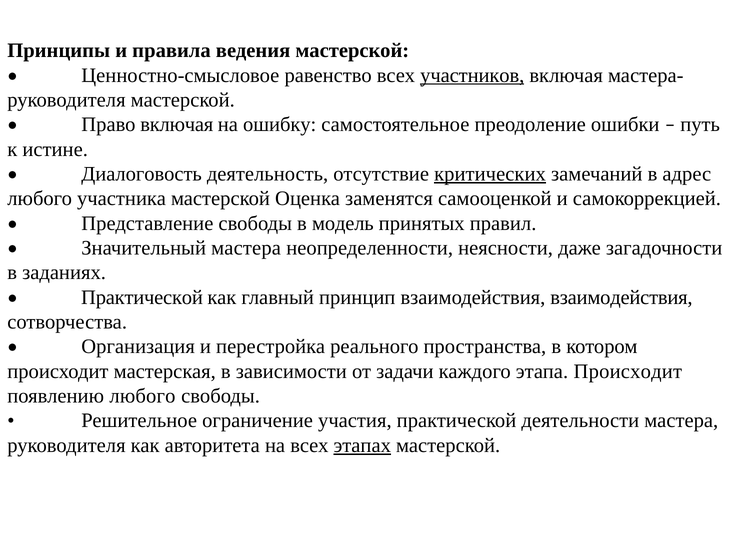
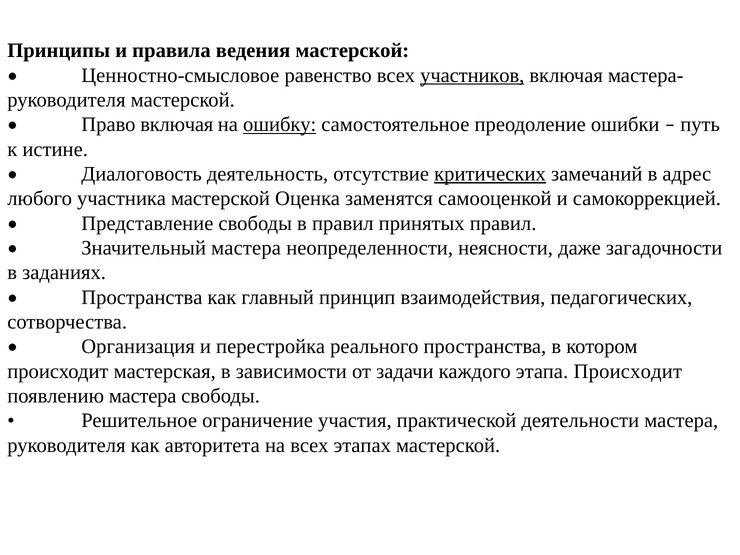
ошибку underline: none -> present
в модель: модель -> правил
Практической at (142, 297): Практической -> Пространства
взаимодействия взаимодействия: взаимодействия -> педагогических
появлению любого: любого -> мастера
этапах underline: present -> none
